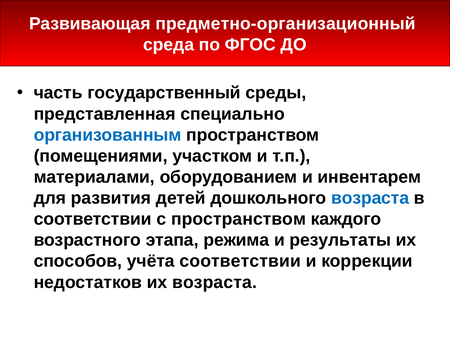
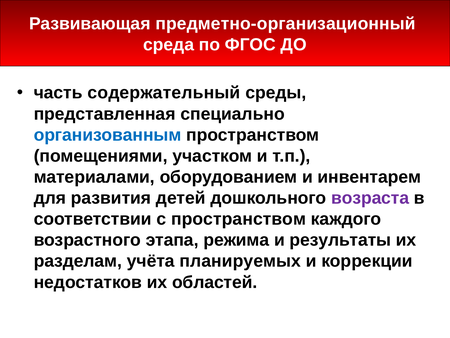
государственный: государственный -> содержательный
возраста at (370, 198) colour: blue -> purple
способов: способов -> разделам
учёта соответствии: соответствии -> планируемых
их возраста: возраста -> областей
